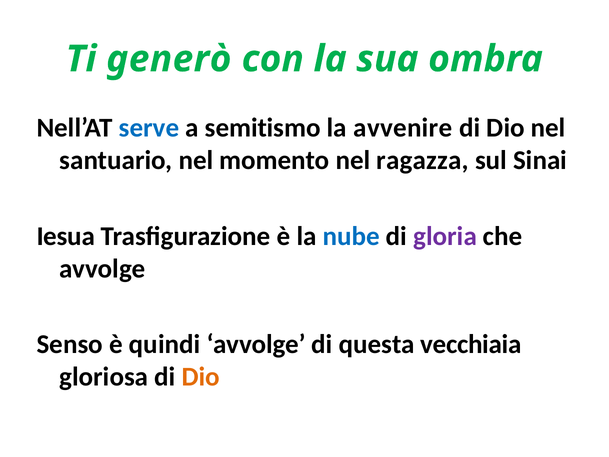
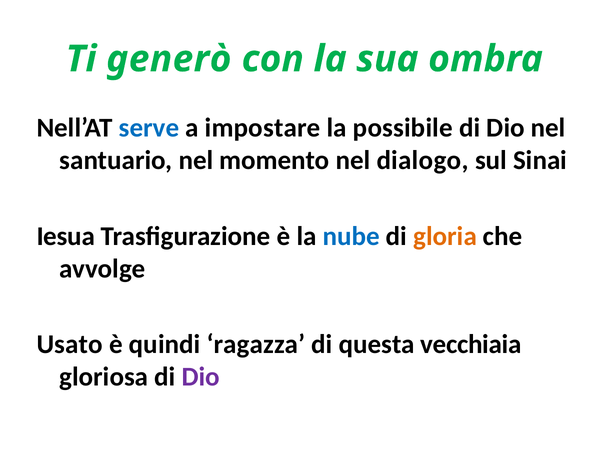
semitismo: semitismo -> impostare
avvenire: avvenire -> possibile
ragazza: ragazza -> dialogo
gloria colour: purple -> orange
Senso: Senso -> Usato
quindi avvolge: avvolge -> ragazza
Dio at (201, 377) colour: orange -> purple
